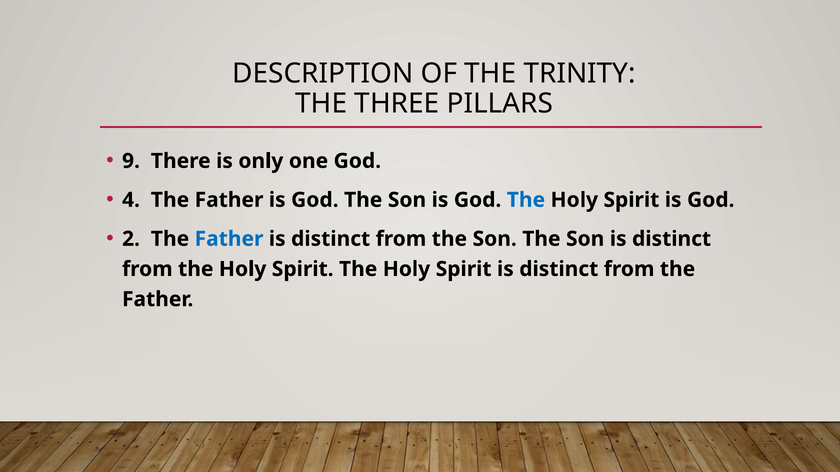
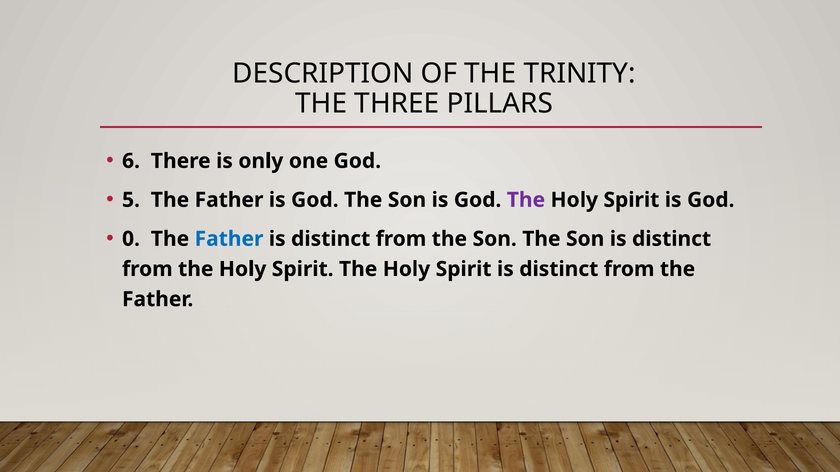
9: 9 -> 6
4: 4 -> 5
The at (526, 200) colour: blue -> purple
2: 2 -> 0
